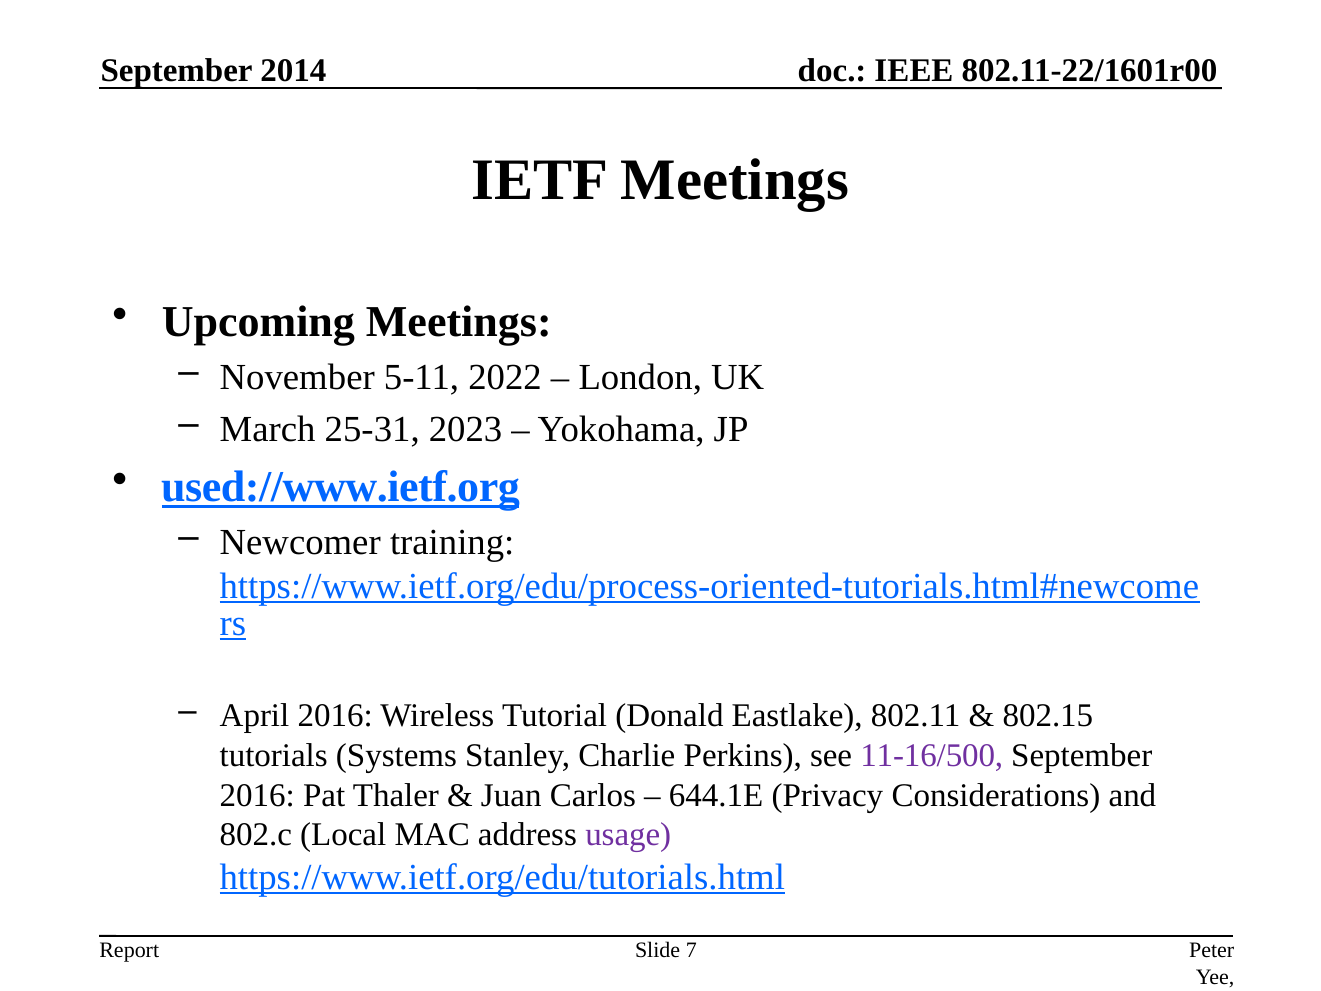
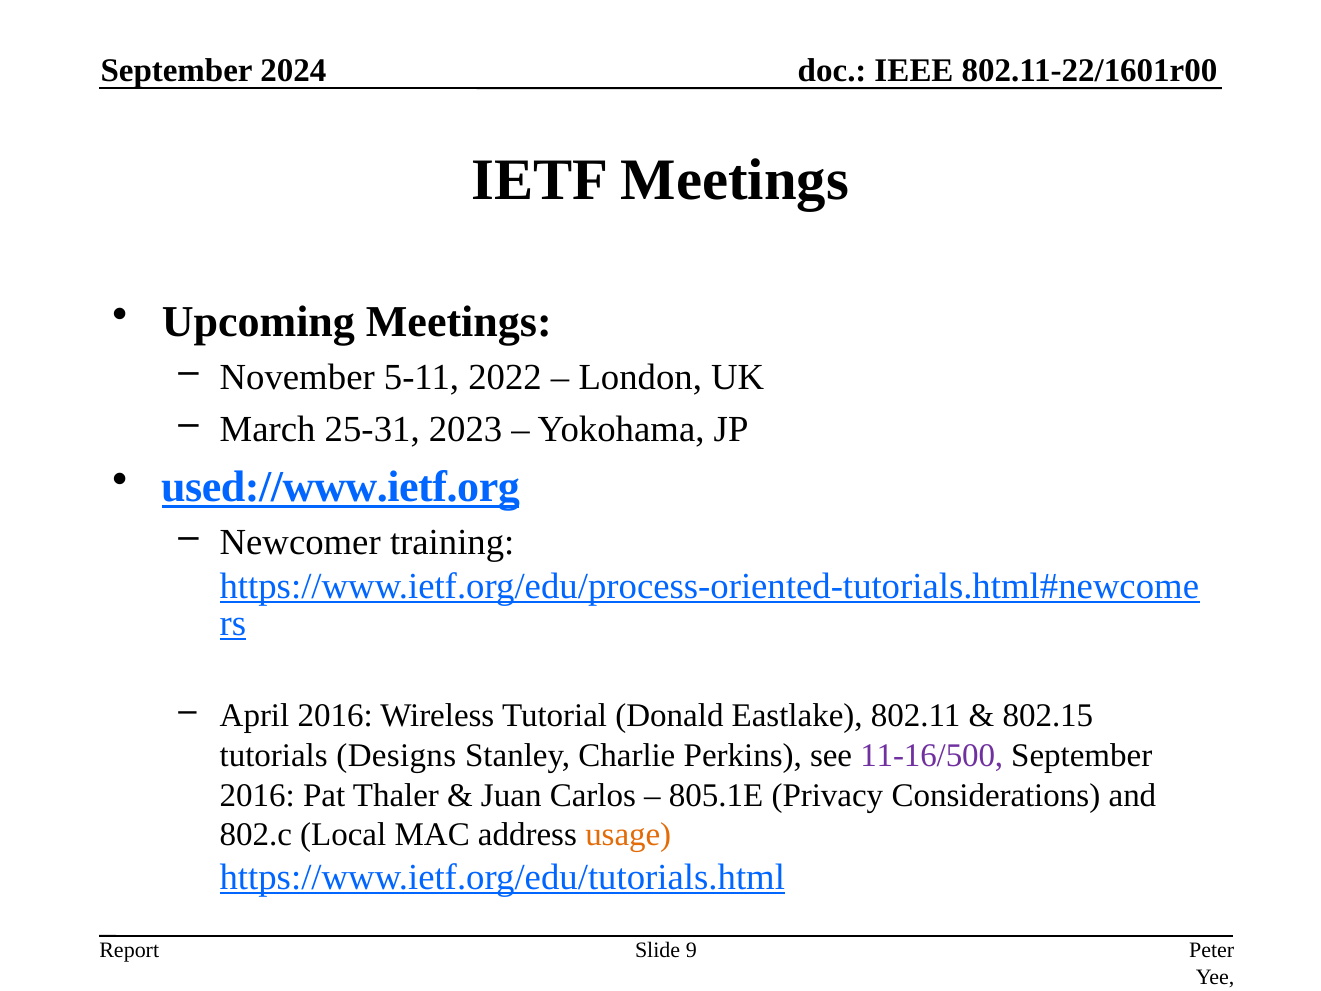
2014: 2014 -> 2024
Systems: Systems -> Designs
644.1E: 644.1E -> 805.1E
usage colour: purple -> orange
7: 7 -> 9
